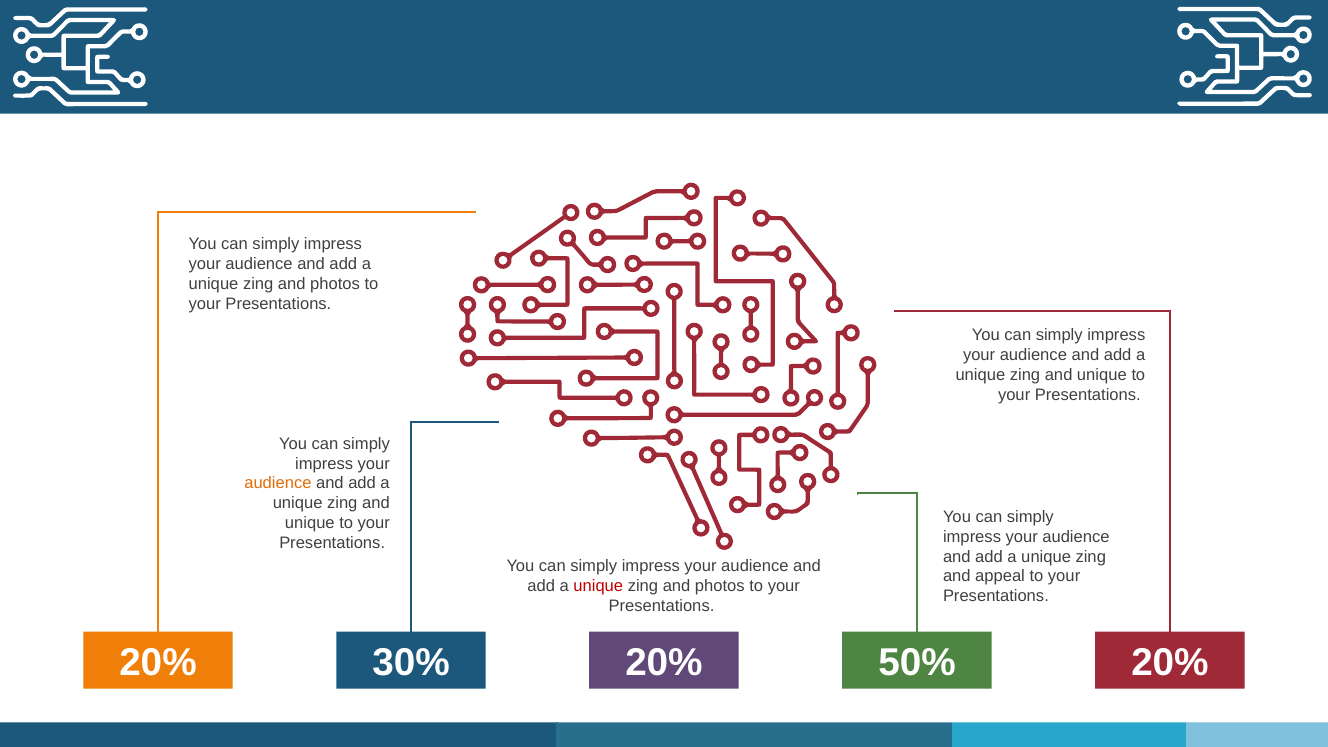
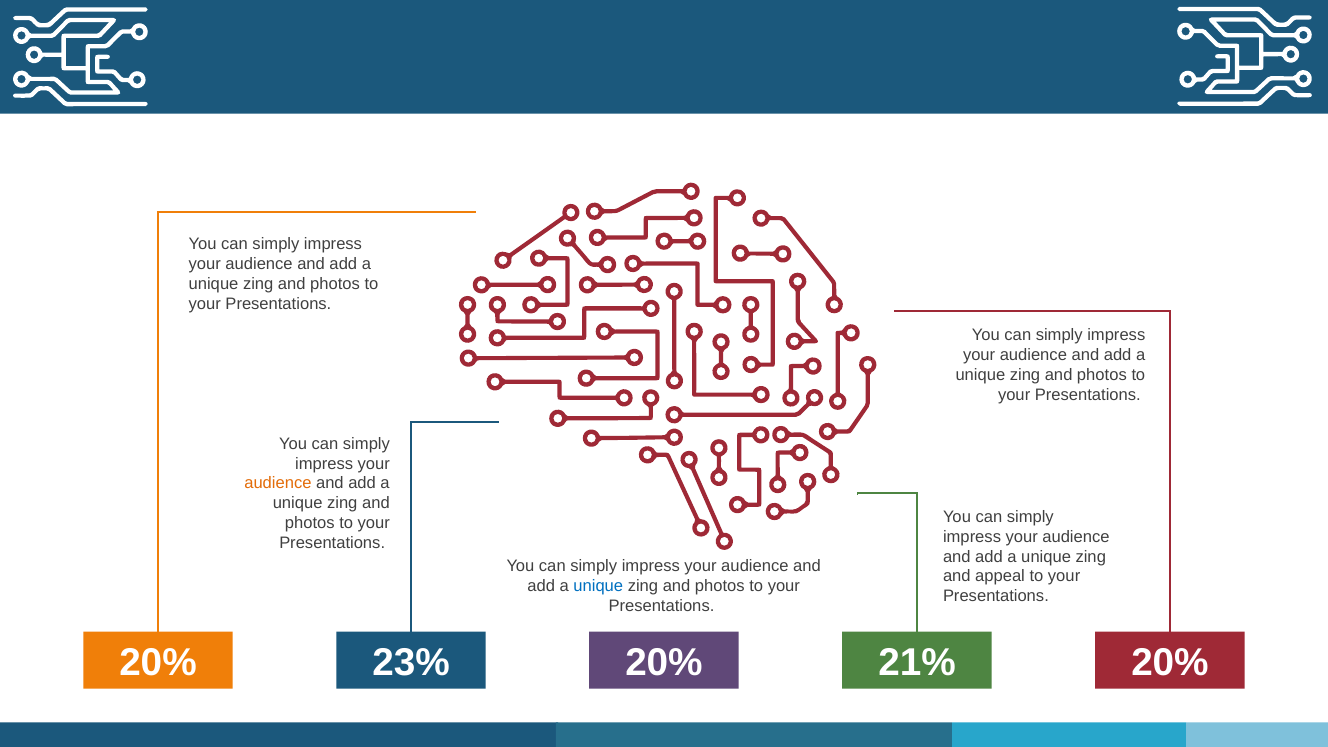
unique at (1102, 375): unique -> photos
unique at (310, 523): unique -> photos
unique at (598, 586) colour: red -> blue
30%: 30% -> 23%
50%: 50% -> 21%
